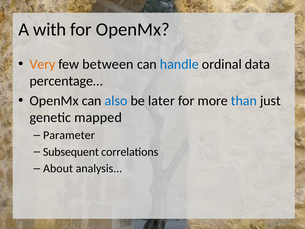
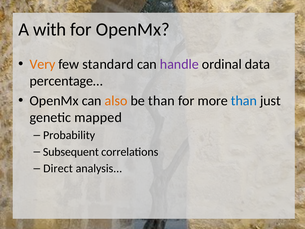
between: between -> standard
handle colour: blue -> purple
also colour: blue -> orange
be later: later -> than
Parameter: Parameter -> Probability
About: About -> Direct
